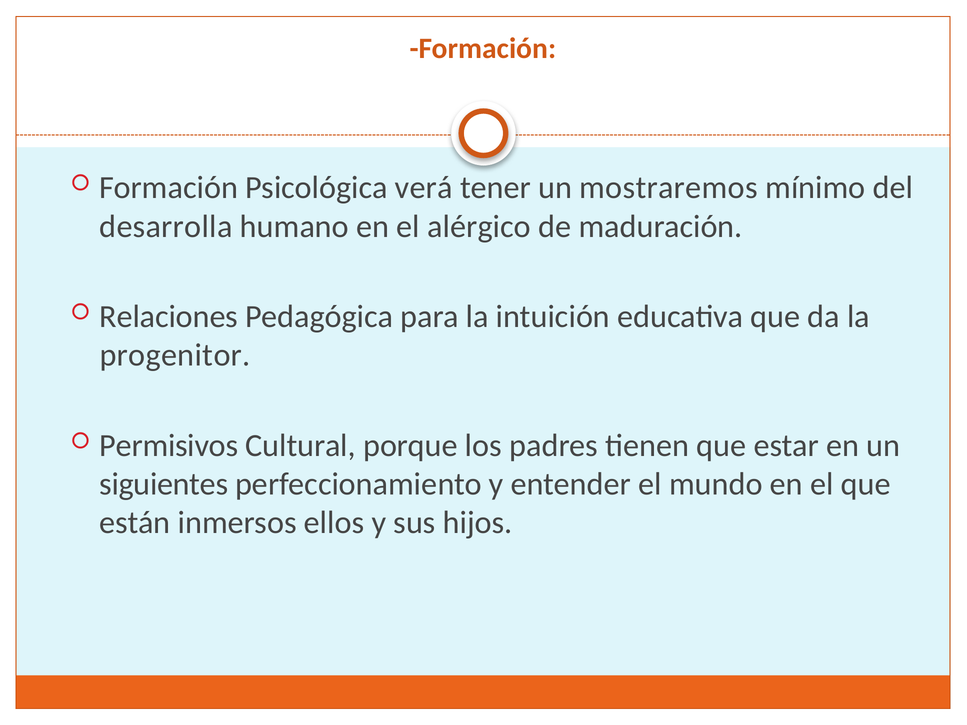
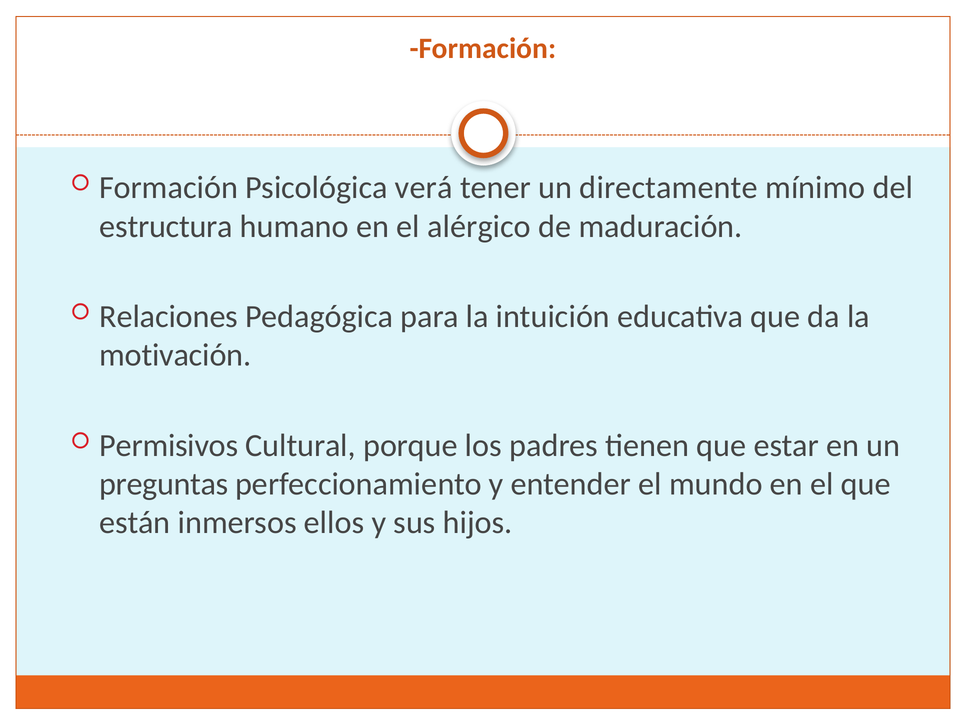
mostraremos: mostraremos -> directamente
desarrolla: desarrolla -> estructura
progenitor: progenitor -> motivación
siguientes: siguientes -> preguntas
